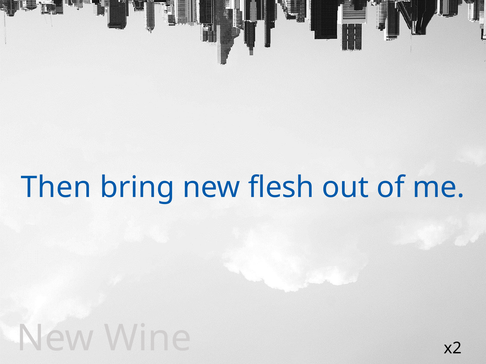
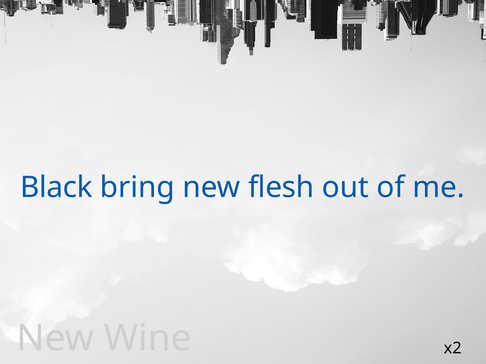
Then: Then -> Black
